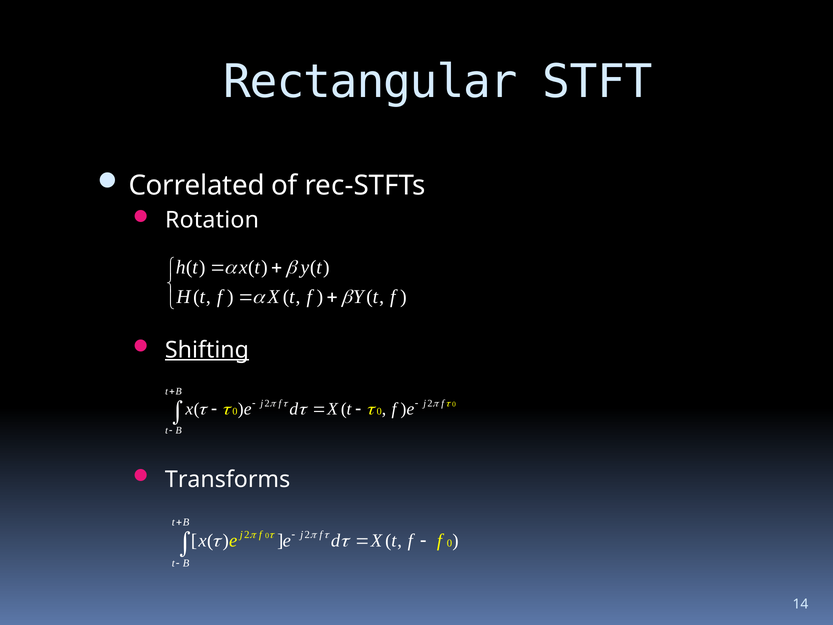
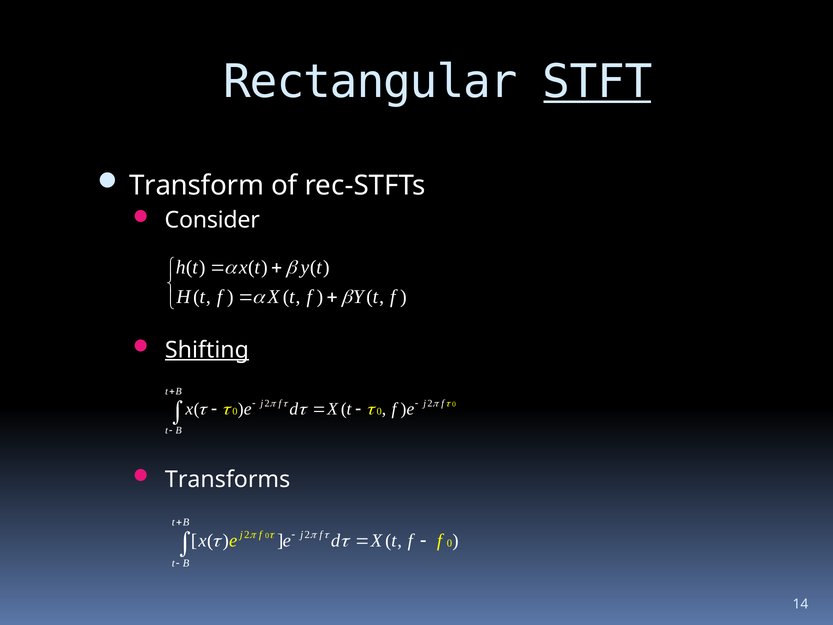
STFT underline: none -> present
Correlated: Correlated -> Transform
Rotation: Rotation -> Consider
